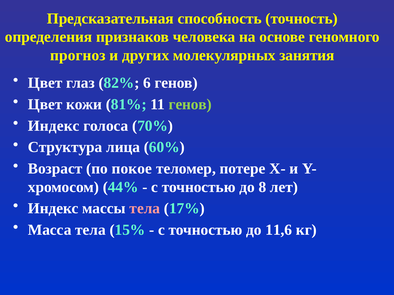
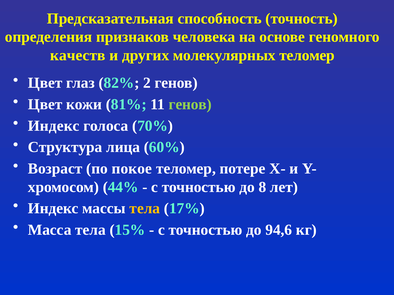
прогноз: прогноз -> качеств
молекулярных занятия: занятия -> теломер
6: 6 -> 2
тела at (145, 209) colour: pink -> yellow
11,6: 11,6 -> 94,6
